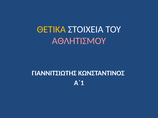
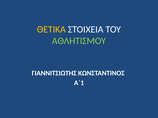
ΑΘΛΗΤΙΣΜΟΥ colour: pink -> light green
